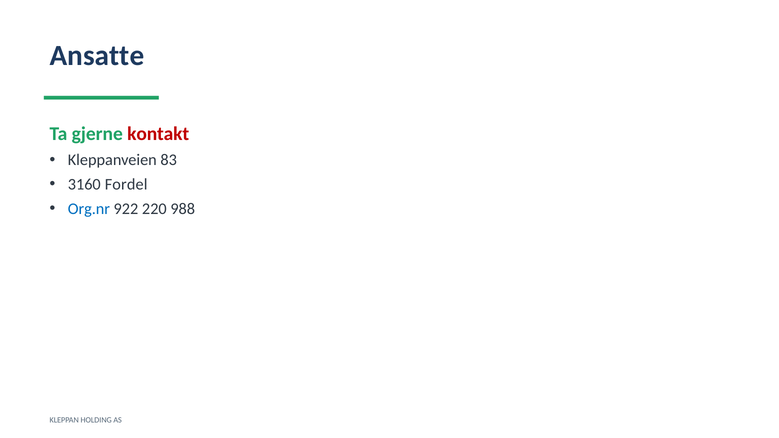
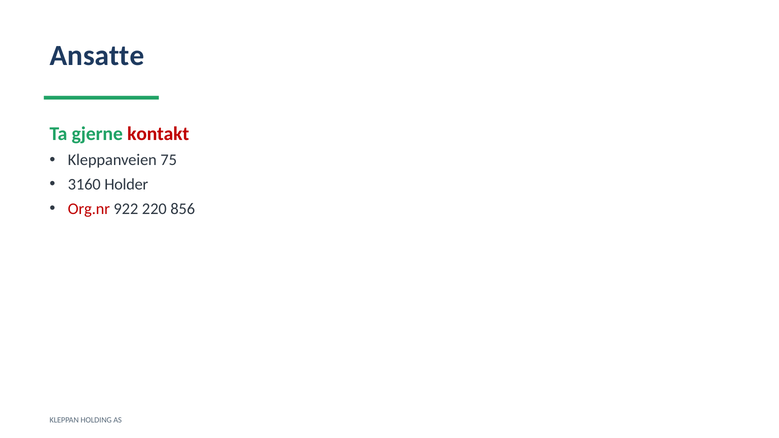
83: 83 -> 75
Fordel: Fordel -> Holder
Org.nr colour: blue -> red
988: 988 -> 856
